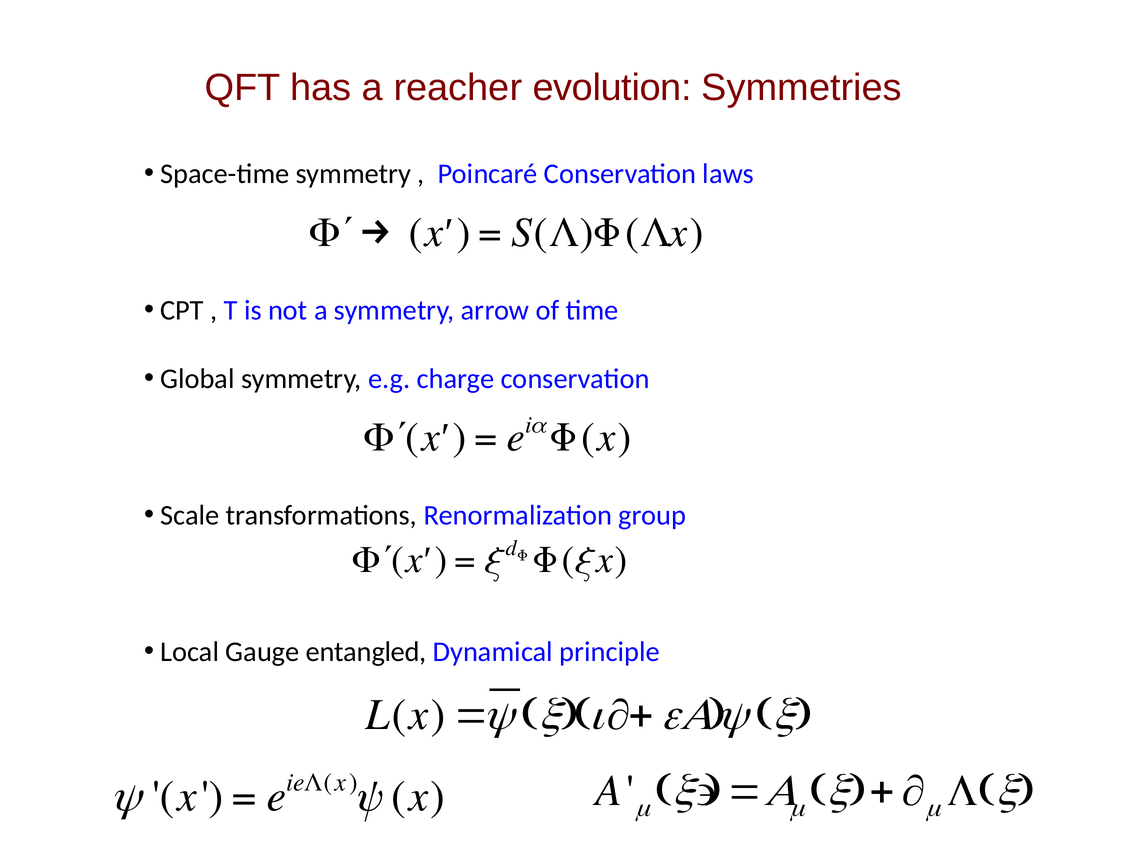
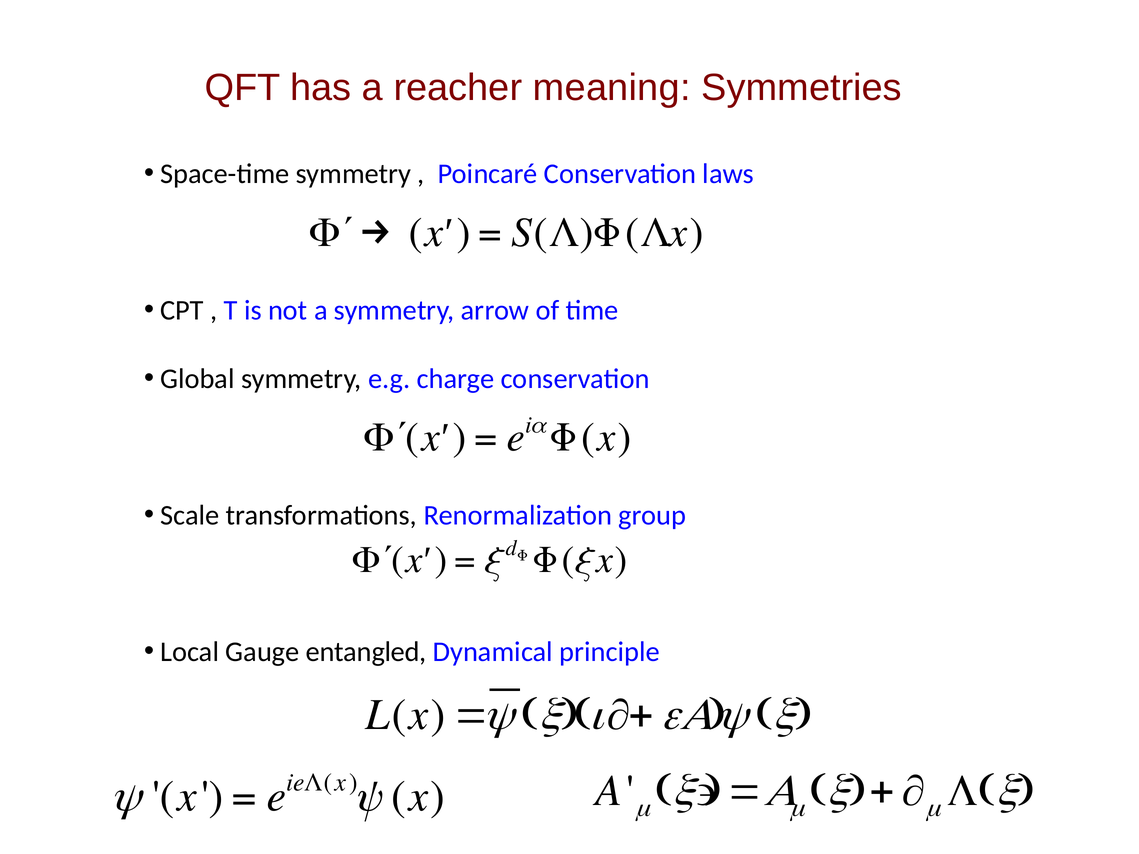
evolution: evolution -> meaning
